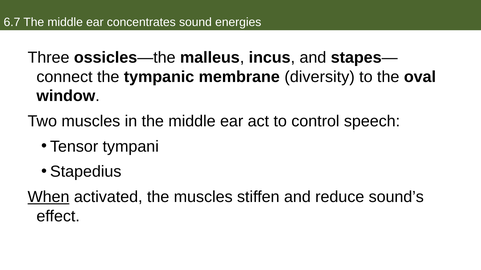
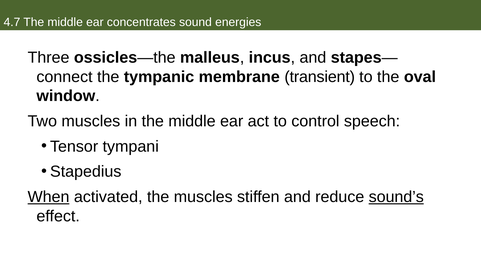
6.7: 6.7 -> 4.7
diversity: diversity -> transient
sound’s underline: none -> present
